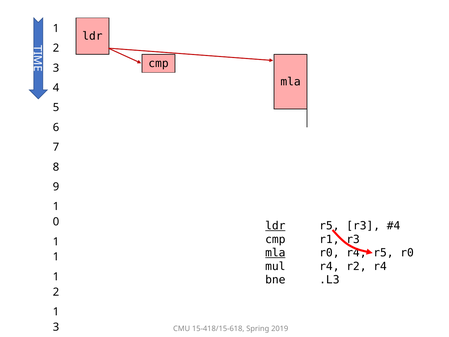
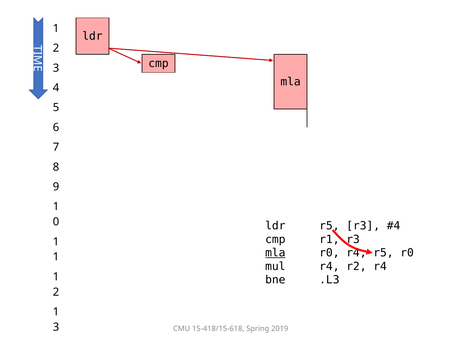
ldr at (275, 226) underline: present -> none
